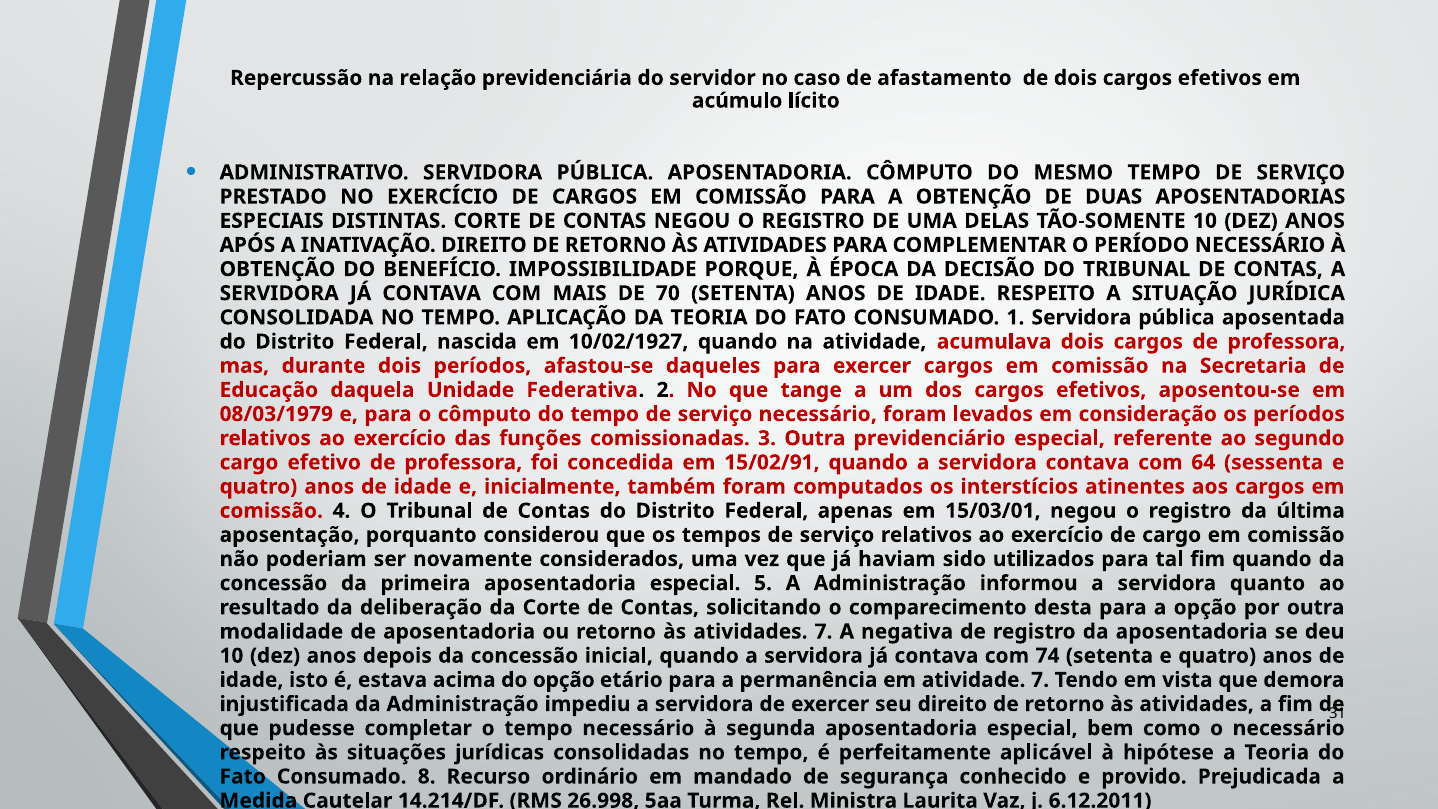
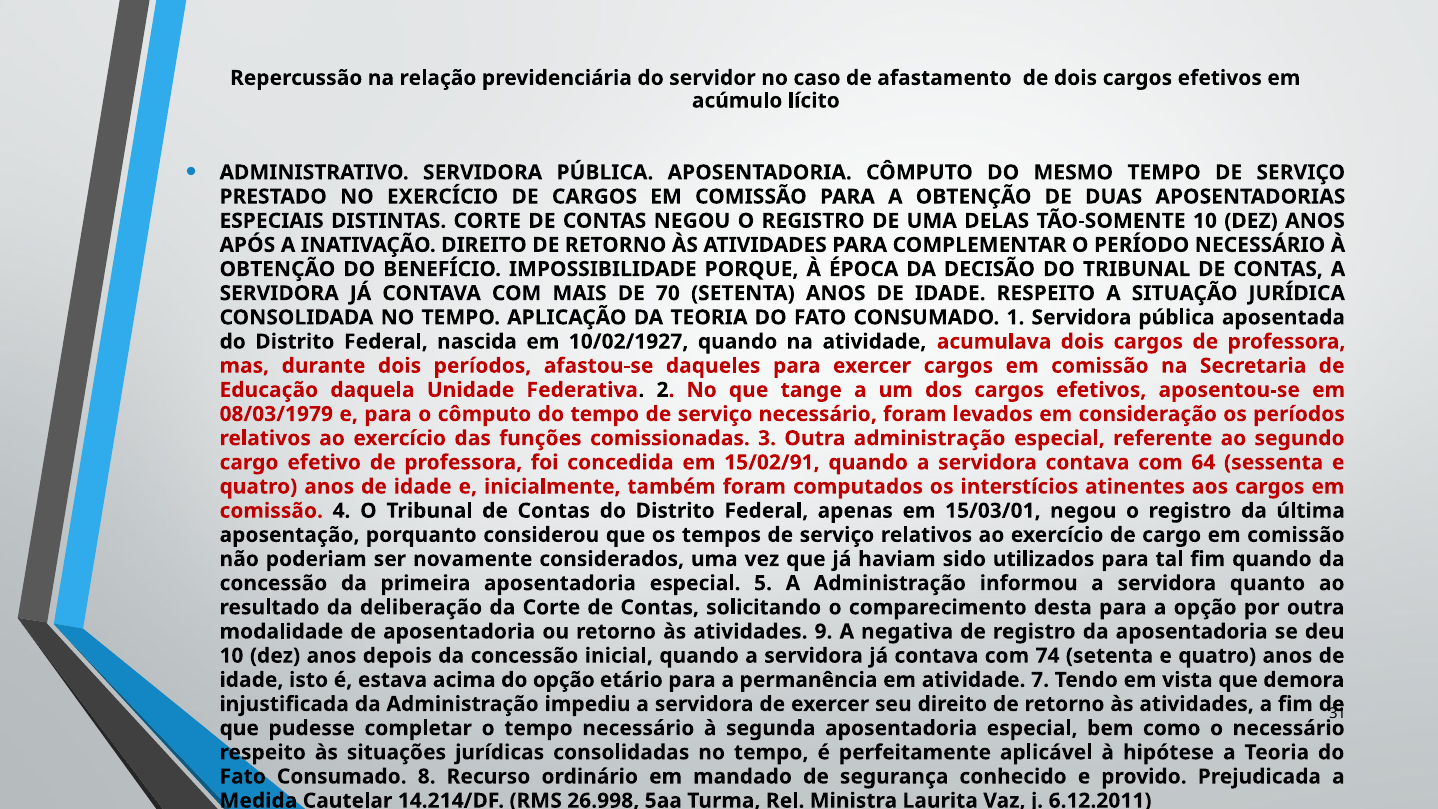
Outra previdenciário: previdenciário -> administração
atividades 7: 7 -> 9
